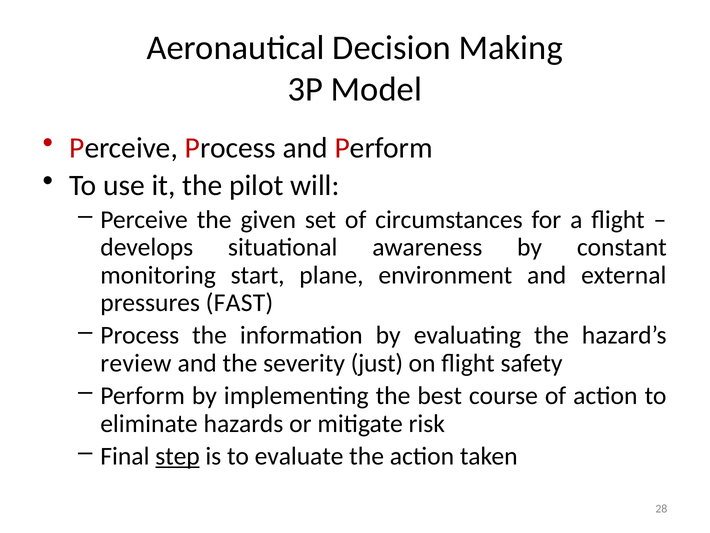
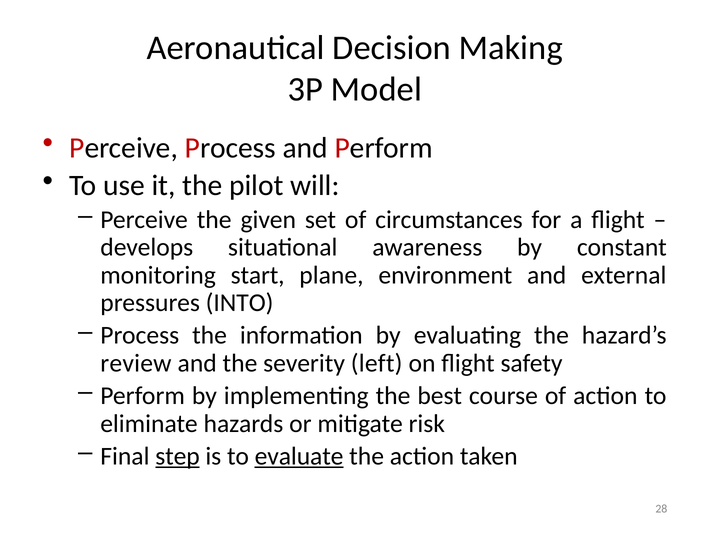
FAST: FAST -> INTO
just: just -> left
evaluate underline: none -> present
